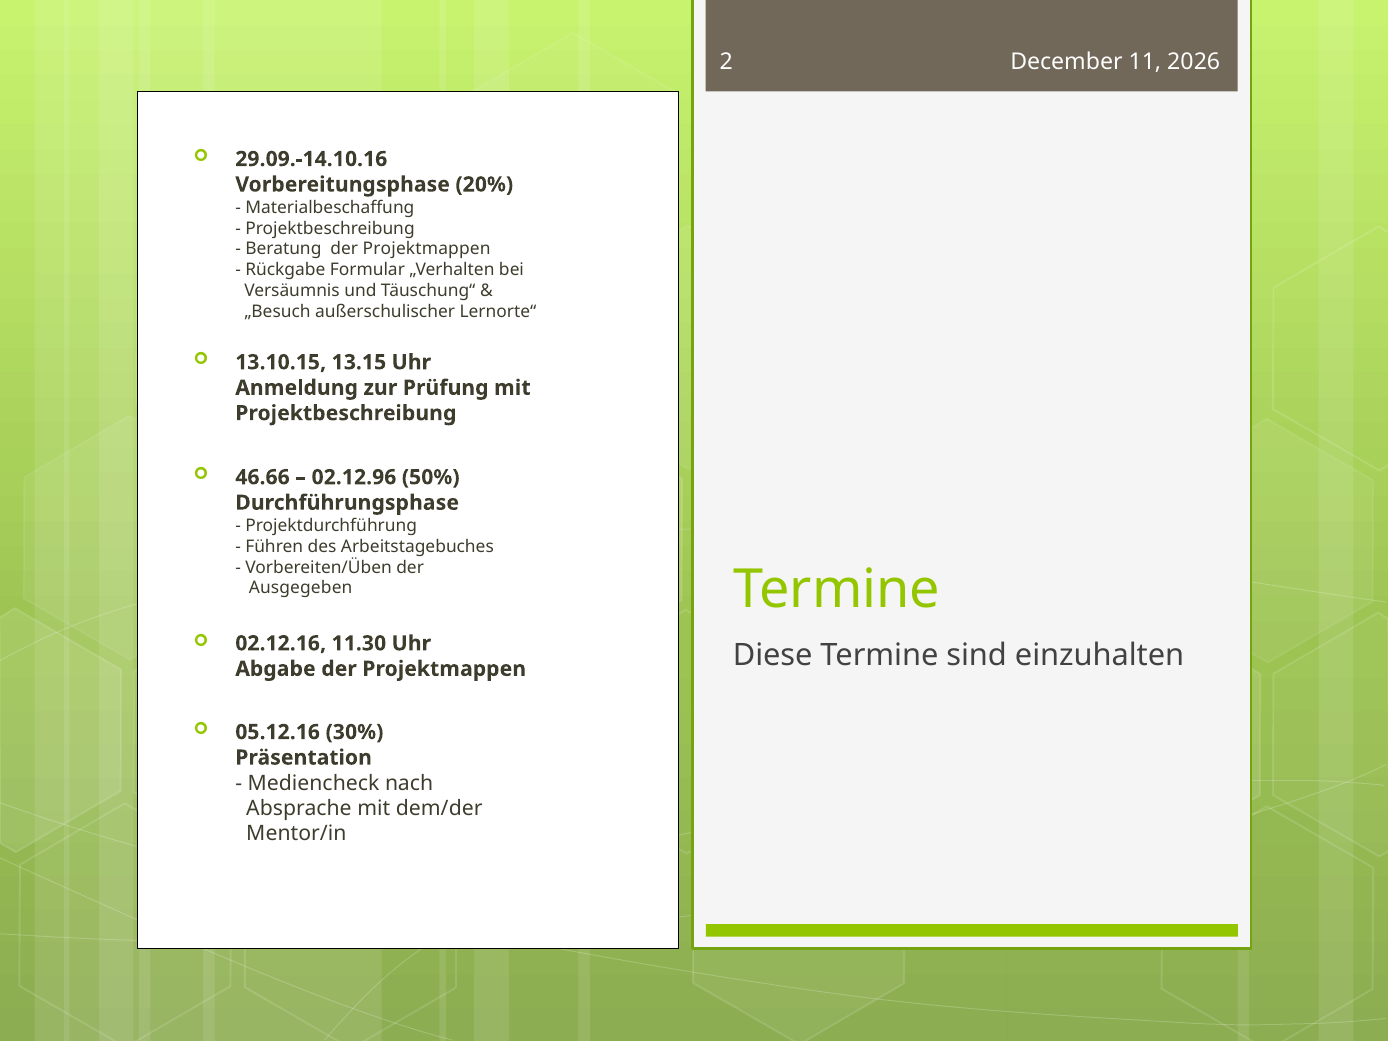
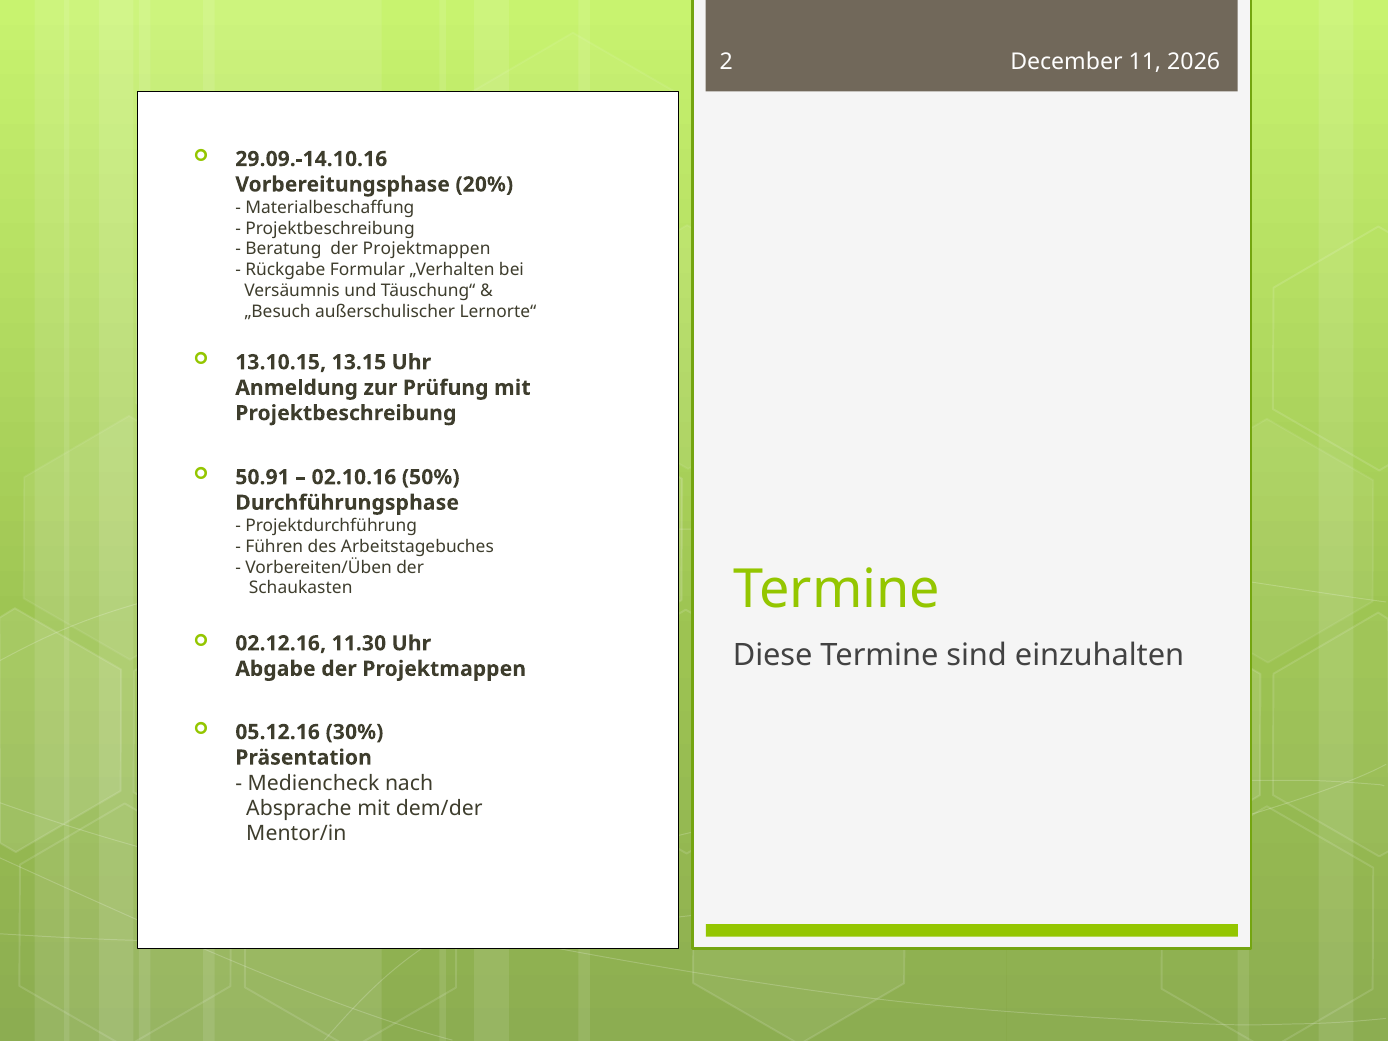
46.66: 46.66 -> 50.91
02.12.96: 02.12.96 -> 02.10.16
Ausgegeben: Ausgegeben -> Schaukasten
